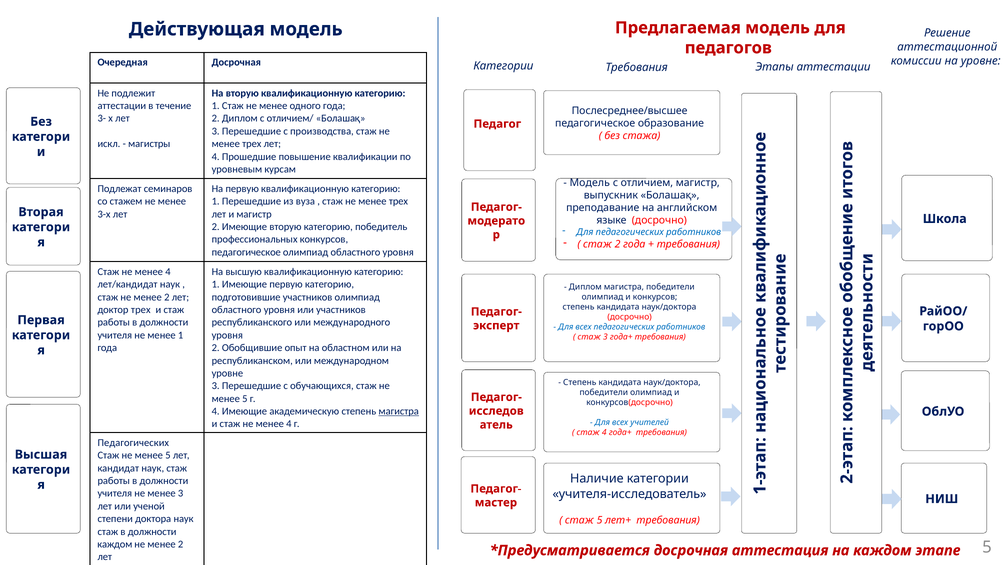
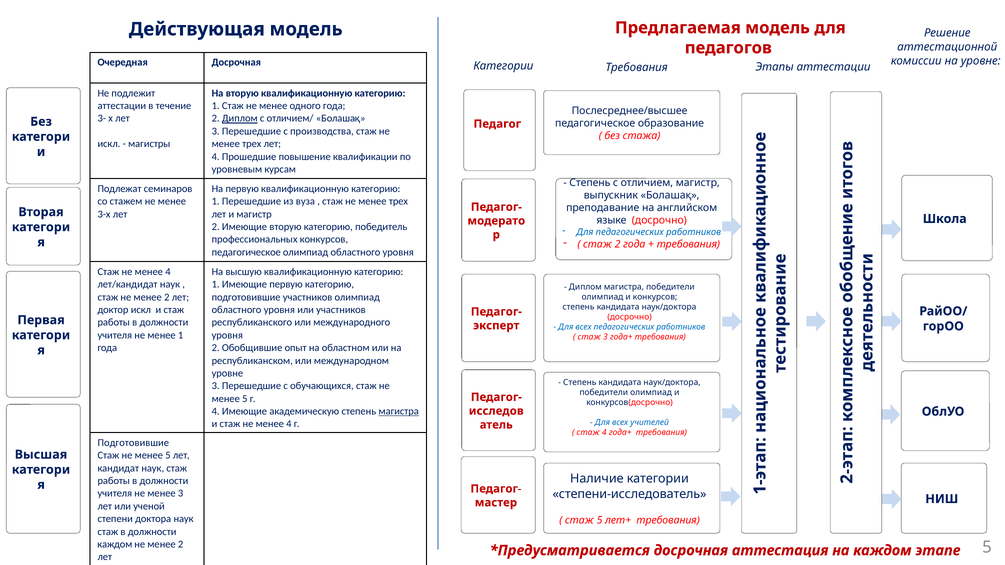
Диплом at (240, 119) underline: none -> present
Модель at (590, 183): Модель -> Степень
доктор трех: трех -> искл
Педагогических at (133, 443): Педагогических -> Подготовившие
учителя-исследователь: учителя-исследователь -> степени-исследователь
